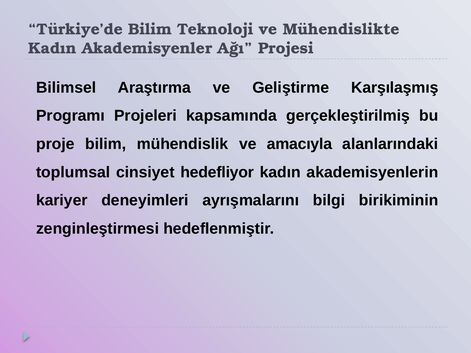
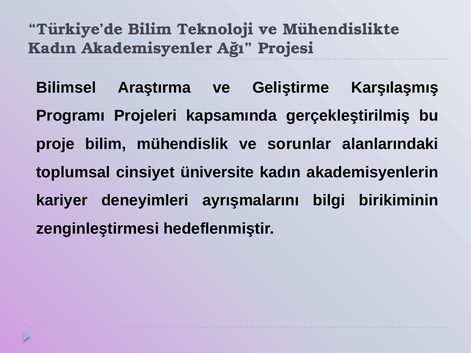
amacıyla: amacıyla -> sorunlar
hedefliyor: hedefliyor -> üniversite
